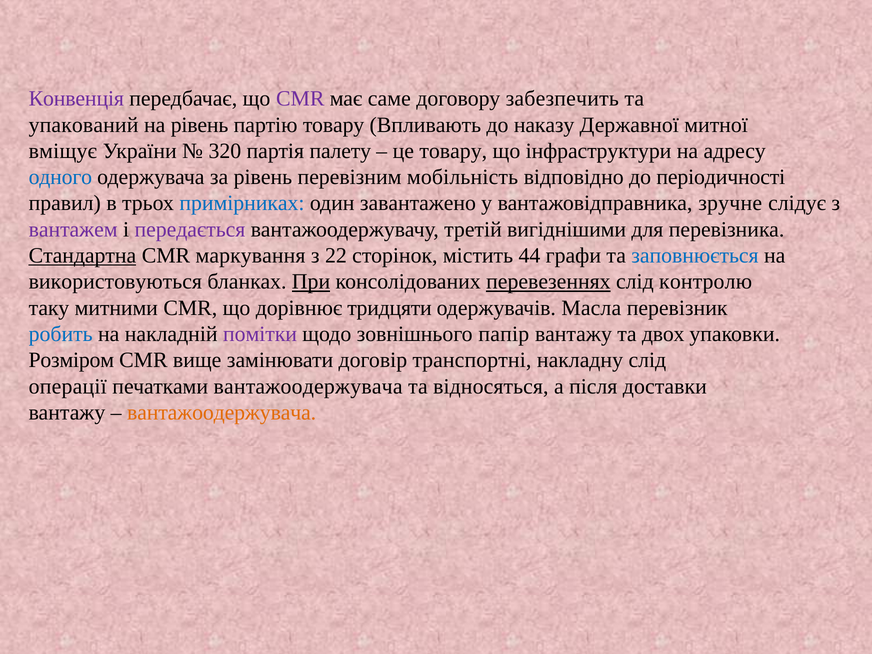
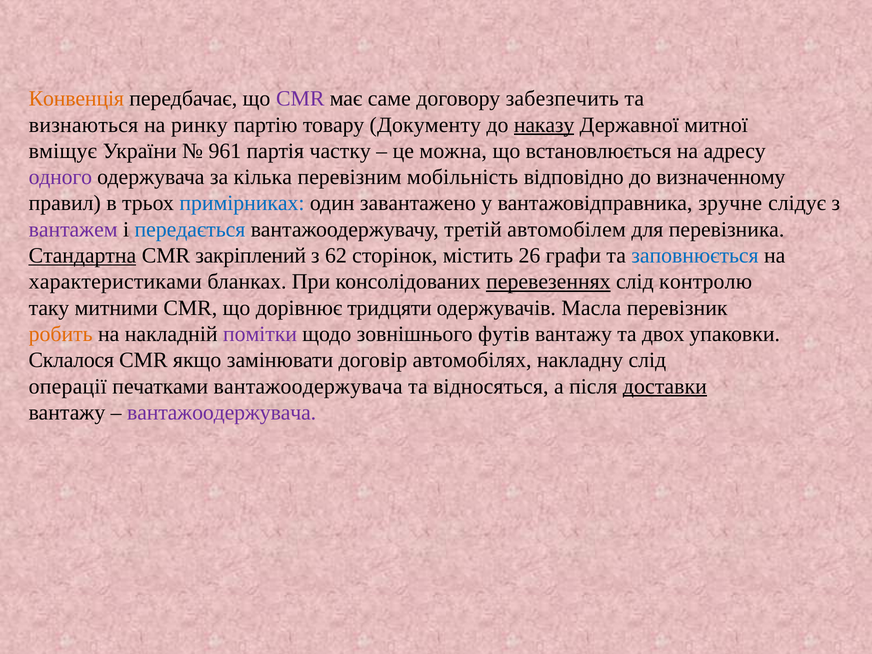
Конвенція colour: purple -> orange
упакований: упакований -> визнаються
на рівень: рівень -> ринку
Впливають: Впливають -> Документу
наказу underline: none -> present
320: 320 -> 961
палету: палету -> частку
це товару: товару -> можна
інфраструктури: інфраструктури -> встановлюється
одного colour: blue -> purple
за рівень: рівень -> кілька
періодичності: періодичності -> визначенному
передається colour: purple -> blue
вигіднішими: вигіднішими -> автомобілем
маркування: маркування -> закріплений
22: 22 -> 62
44: 44 -> 26
використовуються: використовуються -> характеристиками
При underline: present -> none
робить colour: blue -> orange
папір: папір -> футів
Розміром: Розміром -> Склалося
вище: вище -> якщо
транспортні: транспортні -> автомобілях
доставки underline: none -> present
вантажоодержувача at (222, 413) colour: orange -> purple
